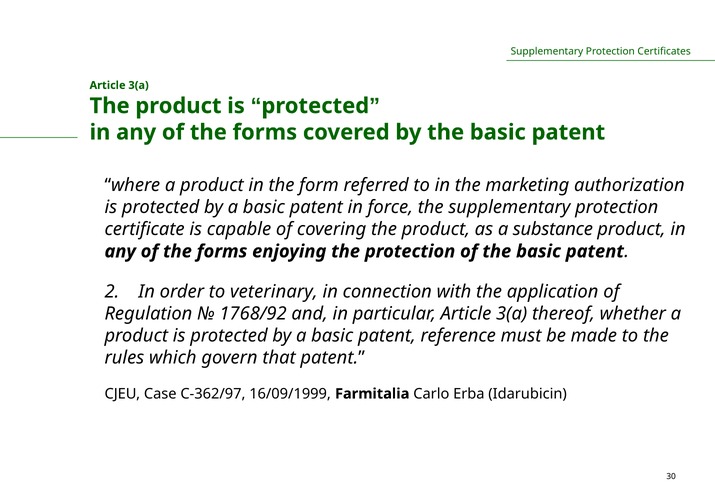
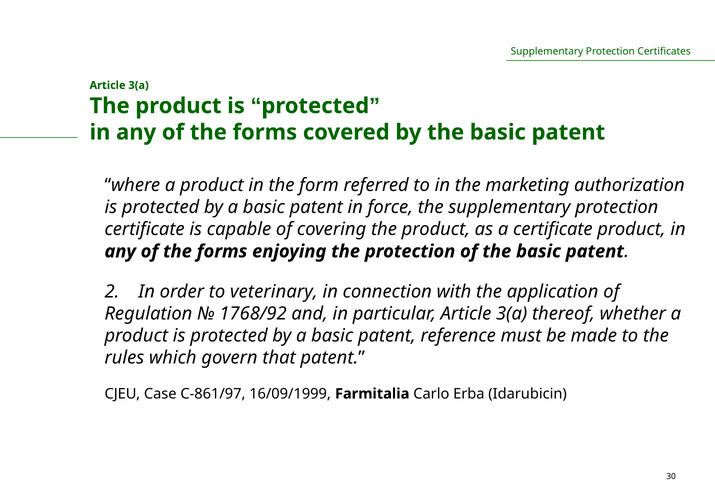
a substance: substance -> certificate
C‑362/97: C‑362/97 -> C‑861/97
